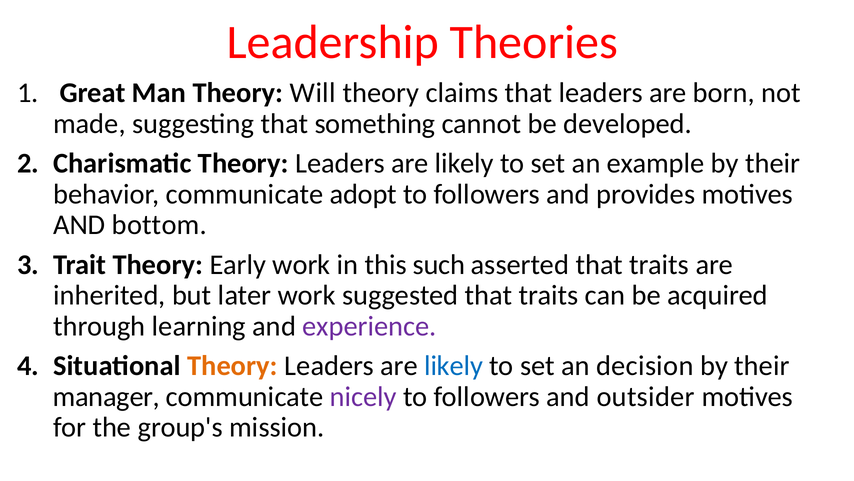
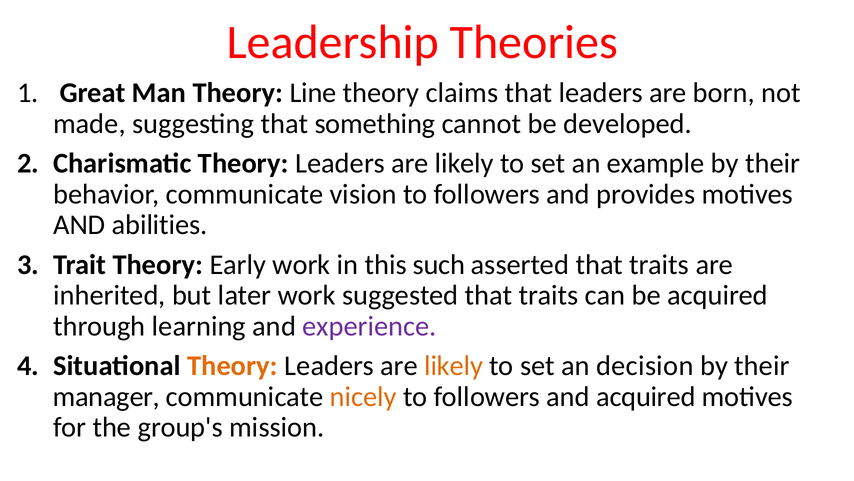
Will: Will -> Line
adopt: adopt -> vision
bottom: bottom -> abilities
likely at (454, 365) colour: blue -> orange
nicely colour: purple -> orange
and outsider: outsider -> acquired
